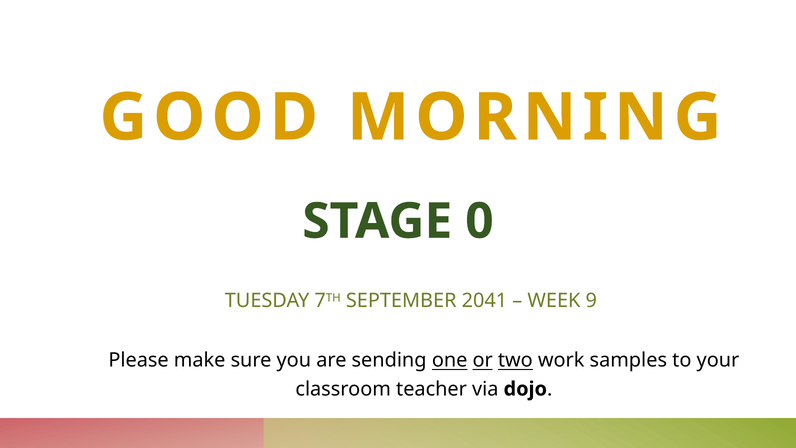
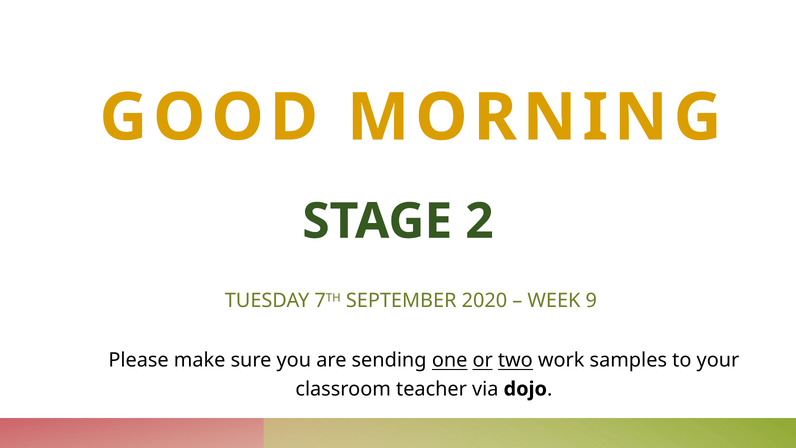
0: 0 -> 2
2041: 2041 -> 2020
